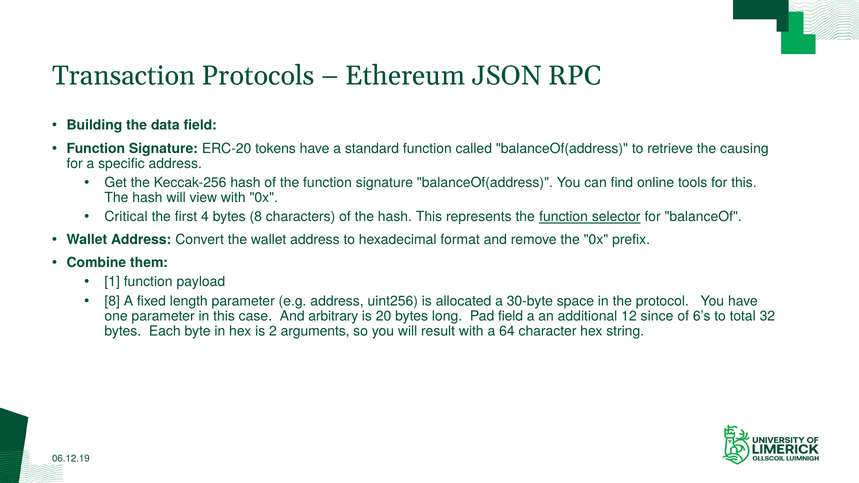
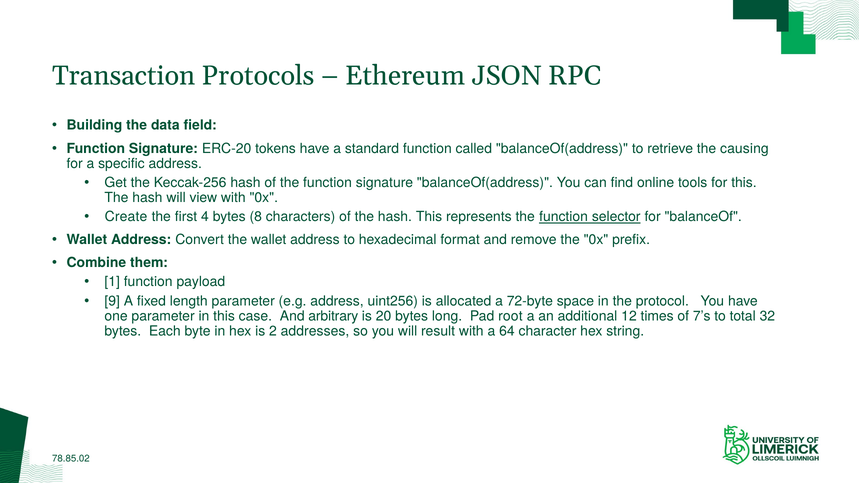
Critical: Critical -> Create
8 at (112, 301): 8 -> 9
30-byte: 30-byte -> 72-byte
Pad field: field -> root
since: since -> times
6’s: 6’s -> 7’s
arguments: arguments -> addresses
06.12.19: 06.12.19 -> 78.85.02
